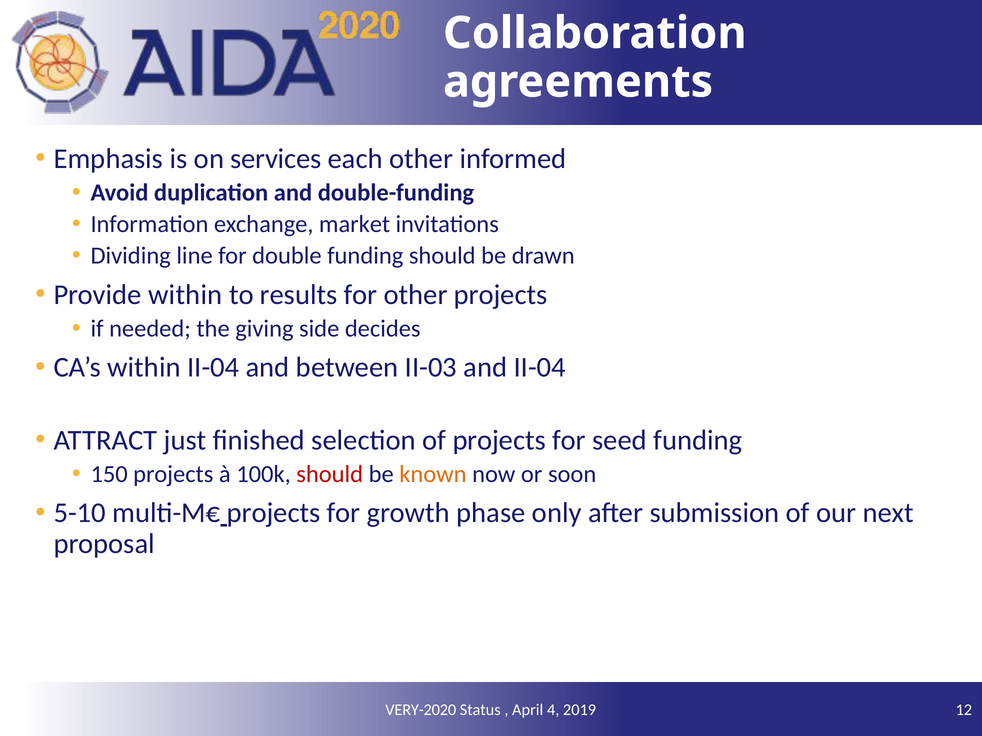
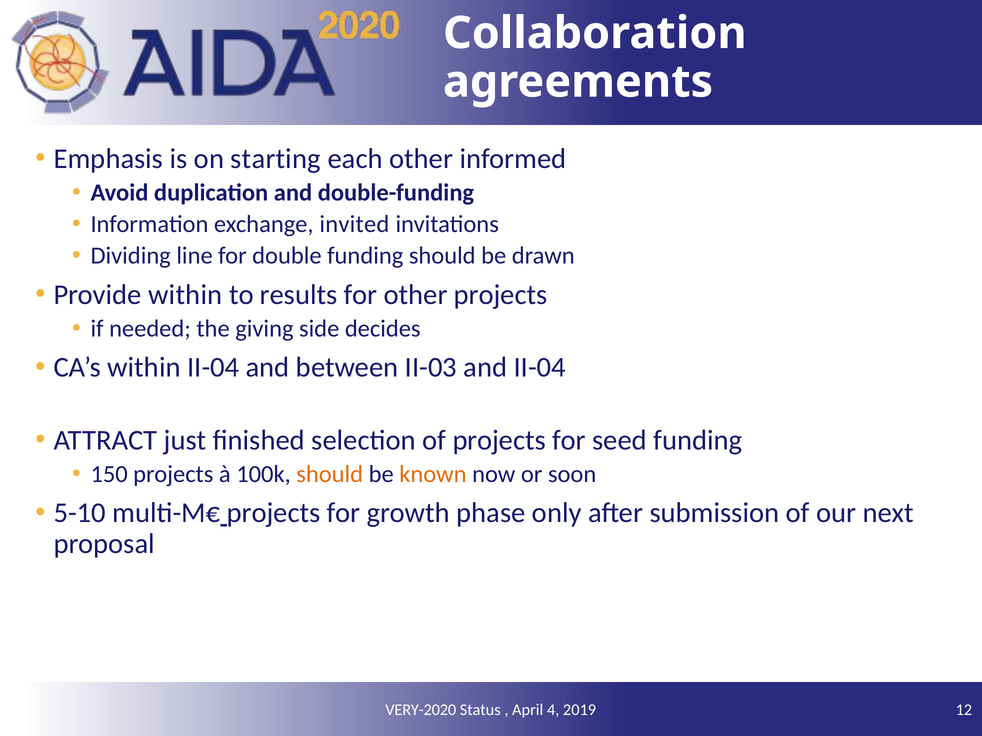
services: services -> starting
market: market -> invited
should at (330, 474) colour: red -> orange
